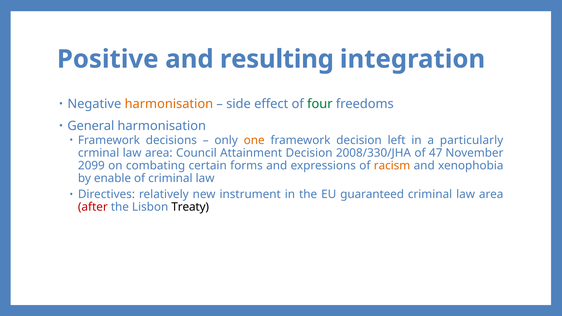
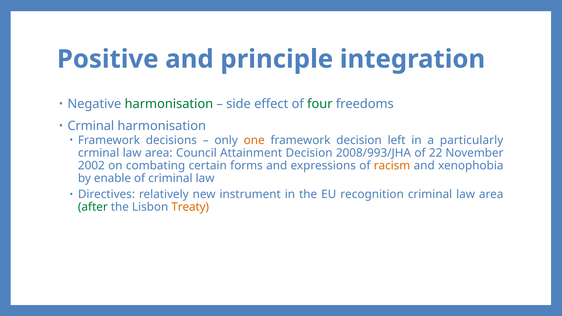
resulting: resulting -> principle
harmonisation at (169, 104) colour: orange -> green
General at (91, 126): General -> Crminal
2008/330/JHA: 2008/330/JHA -> 2008/993/JHA
47: 47 -> 22
2099: 2099 -> 2002
guaranteed: guaranteed -> recognition
after colour: red -> green
Treaty colour: black -> orange
